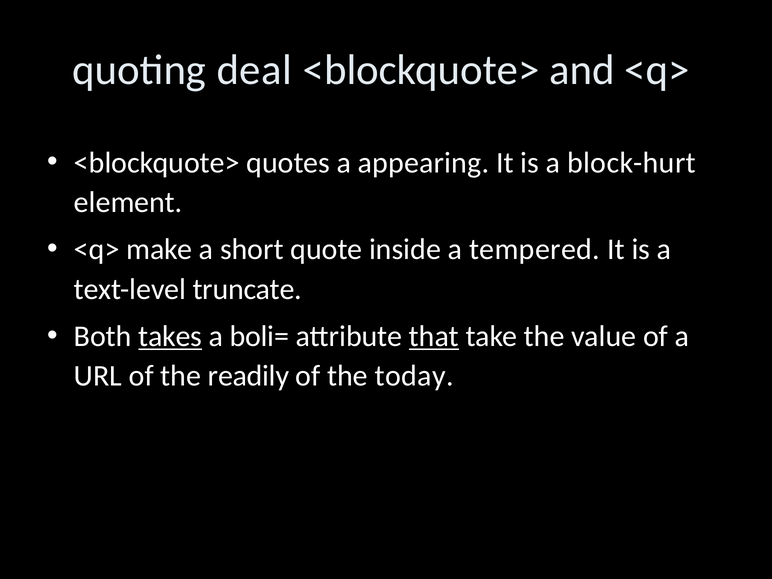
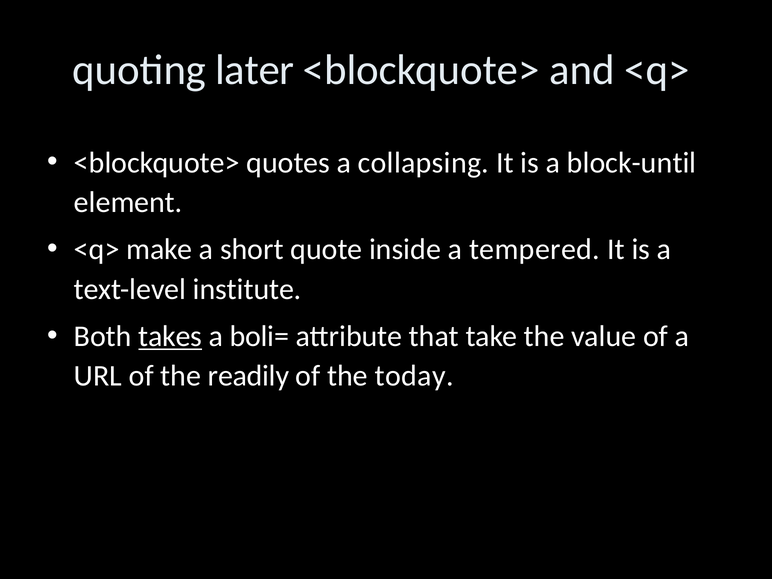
deal: deal -> later
appearing: appearing -> collapsing
block-hurt: block-hurt -> block-until
truncate: truncate -> institute
that underline: present -> none
